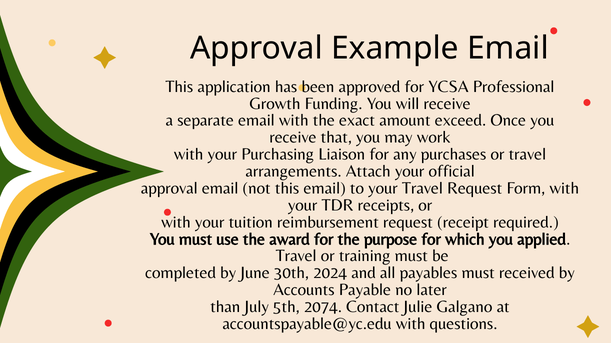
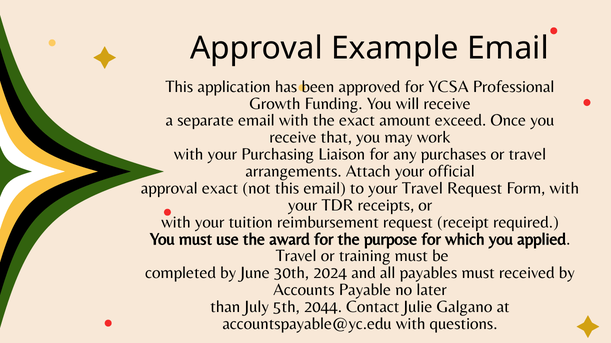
approval email: email -> exact
2074: 2074 -> 2044
